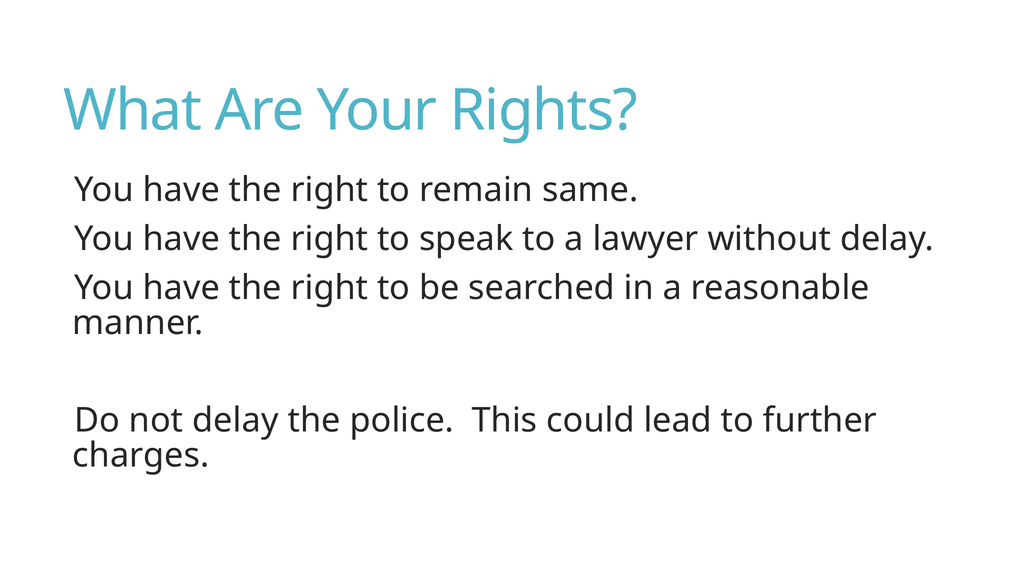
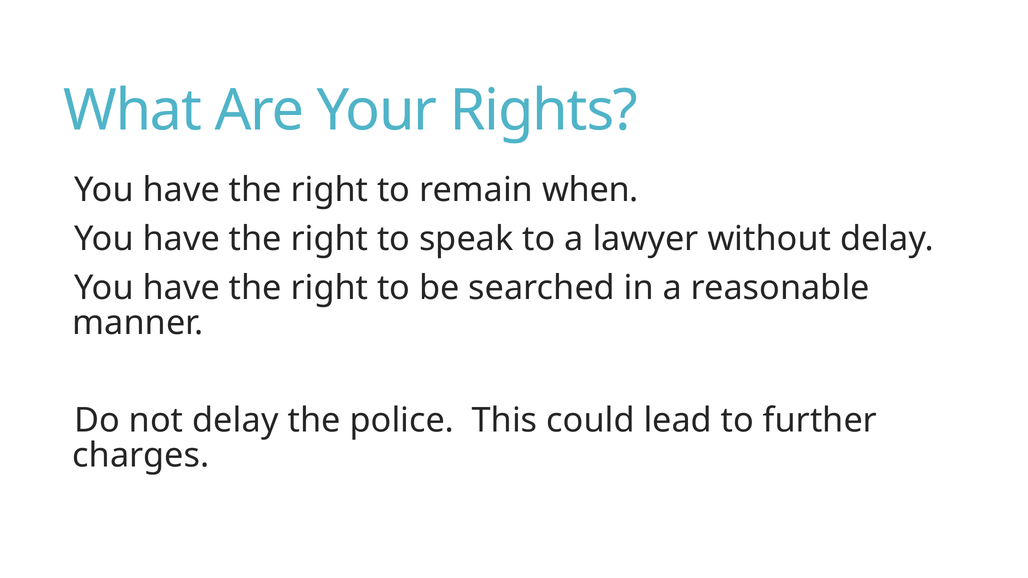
same: same -> when
